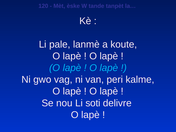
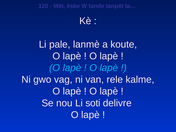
peri: peri -> rele
